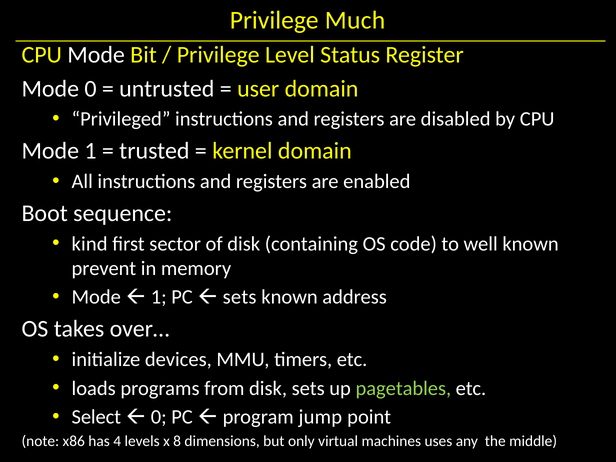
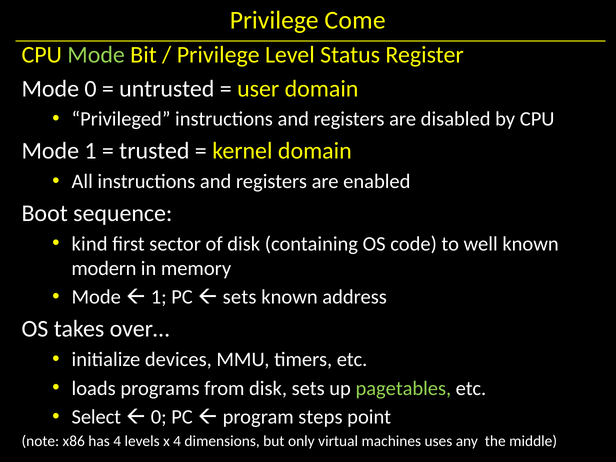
Much: Much -> Come
Mode at (96, 55) colour: white -> light green
prevent: prevent -> modern
jump: jump -> steps
x 8: 8 -> 4
